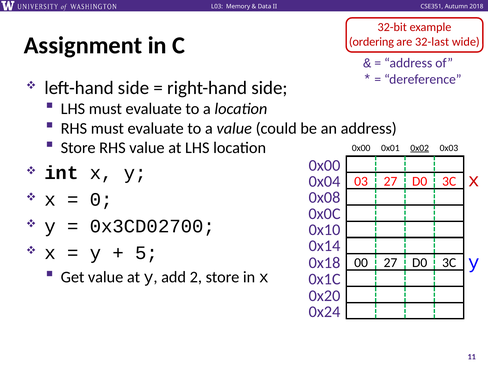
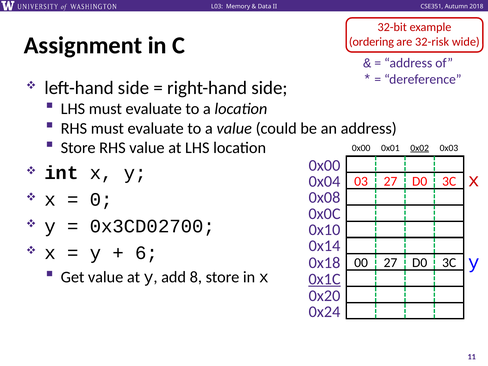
32-last: 32-last -> 32-risk
5: 5 -> 6
2: 2 -> 8
0x1C underline: none -> present
